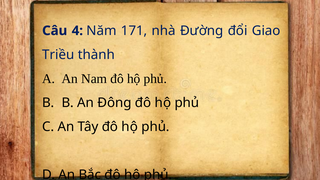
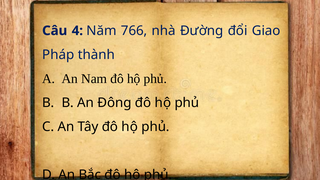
171: 171 -> 766
Triều: Triều -> Pháp
